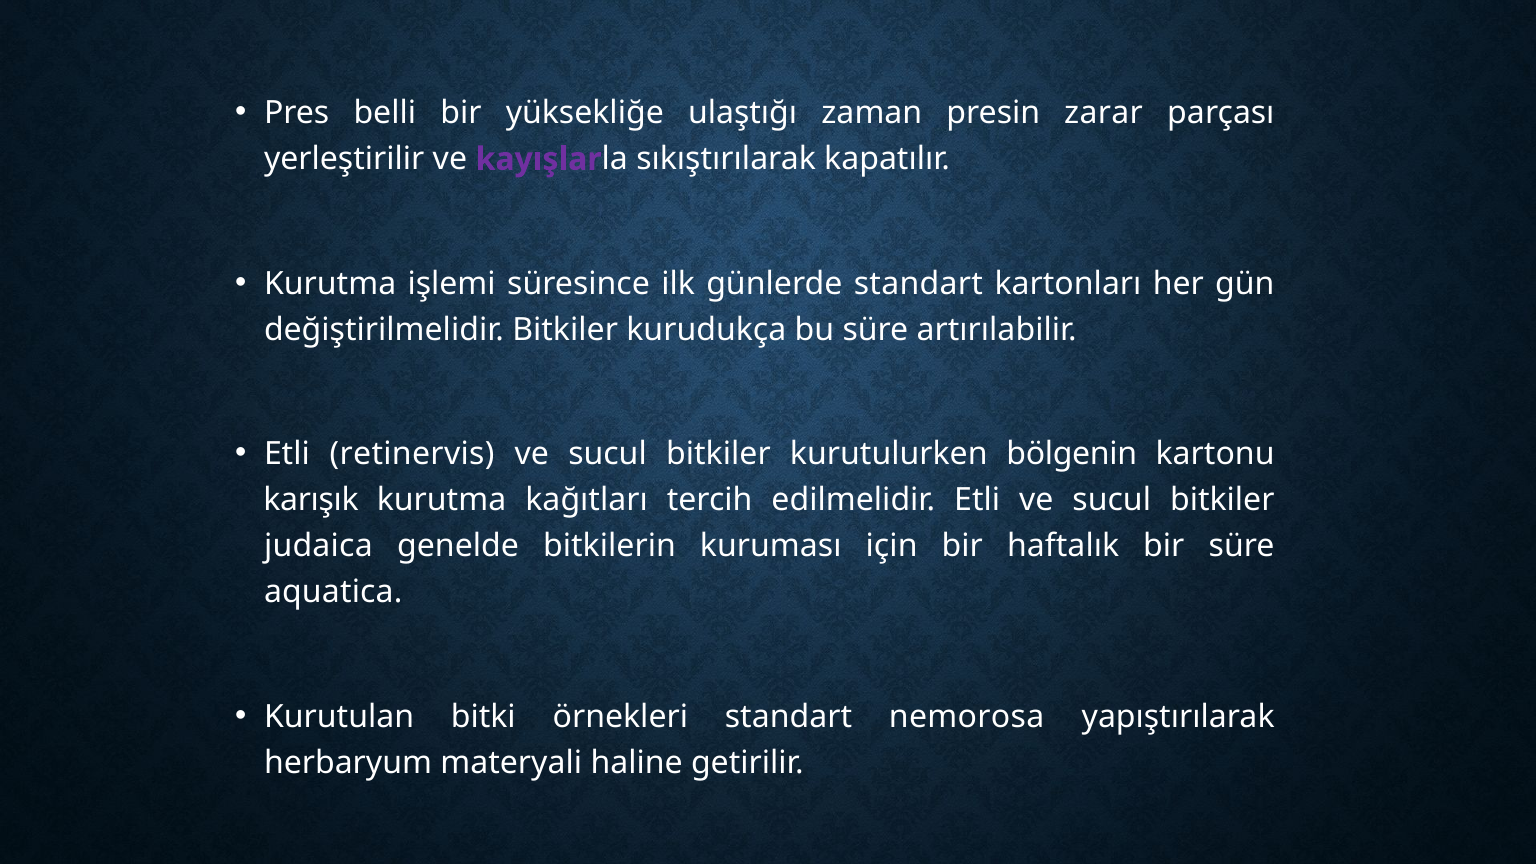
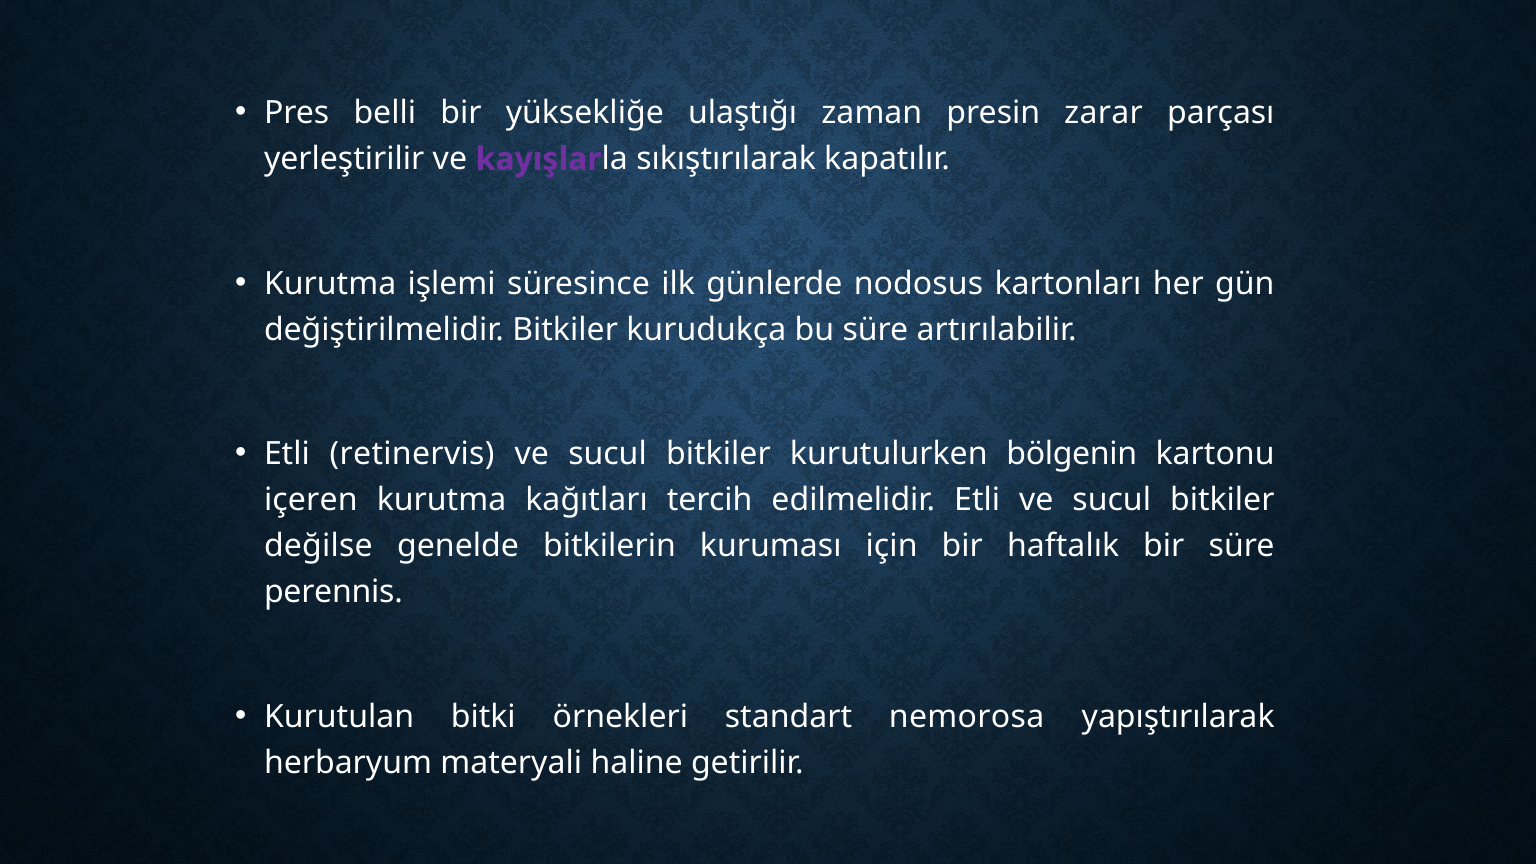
günlerde standart: standart -> nodosus
karışık: karışık -> içeren
judaica: judaica -> değilse
aquatica: aquatica -> perennis
